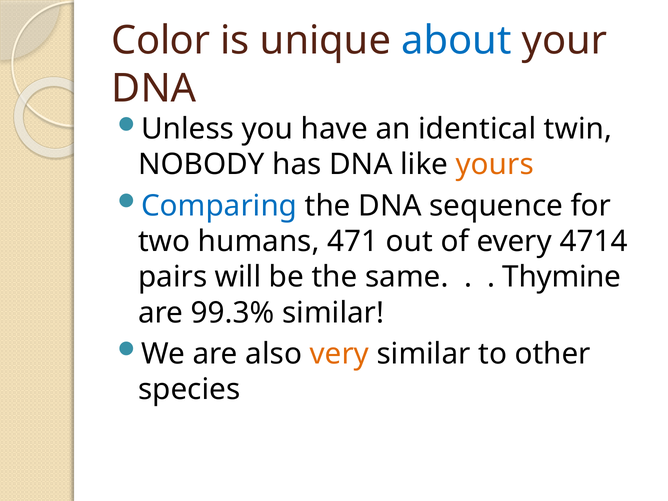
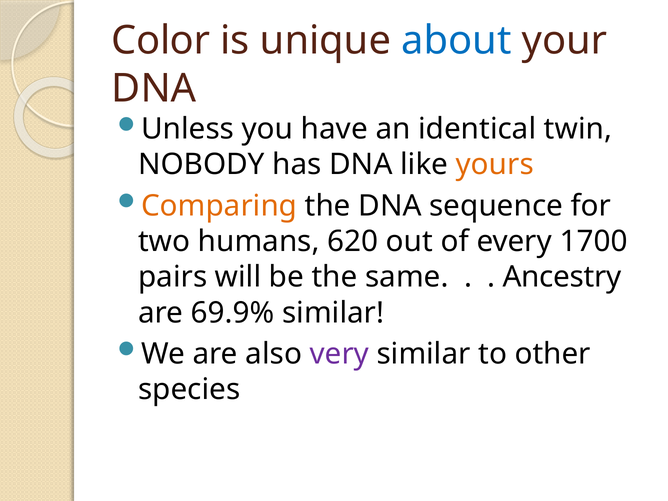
Comparing colour: blue -> orange
471: 471 -> 620
4714: 4714 -> 1700
Thymine: Thymine -> Ancestry
99.3%: 99.3% -> 69.9%
very colour: orange -> purple
